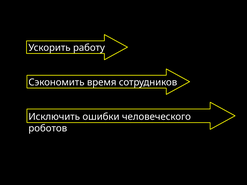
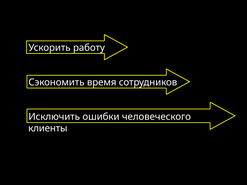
роботов: роботов -> клиенты
